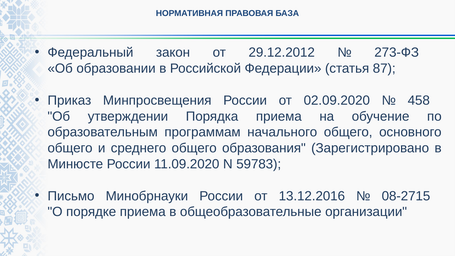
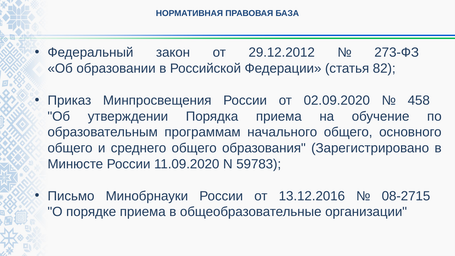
87: 87 -> 82
